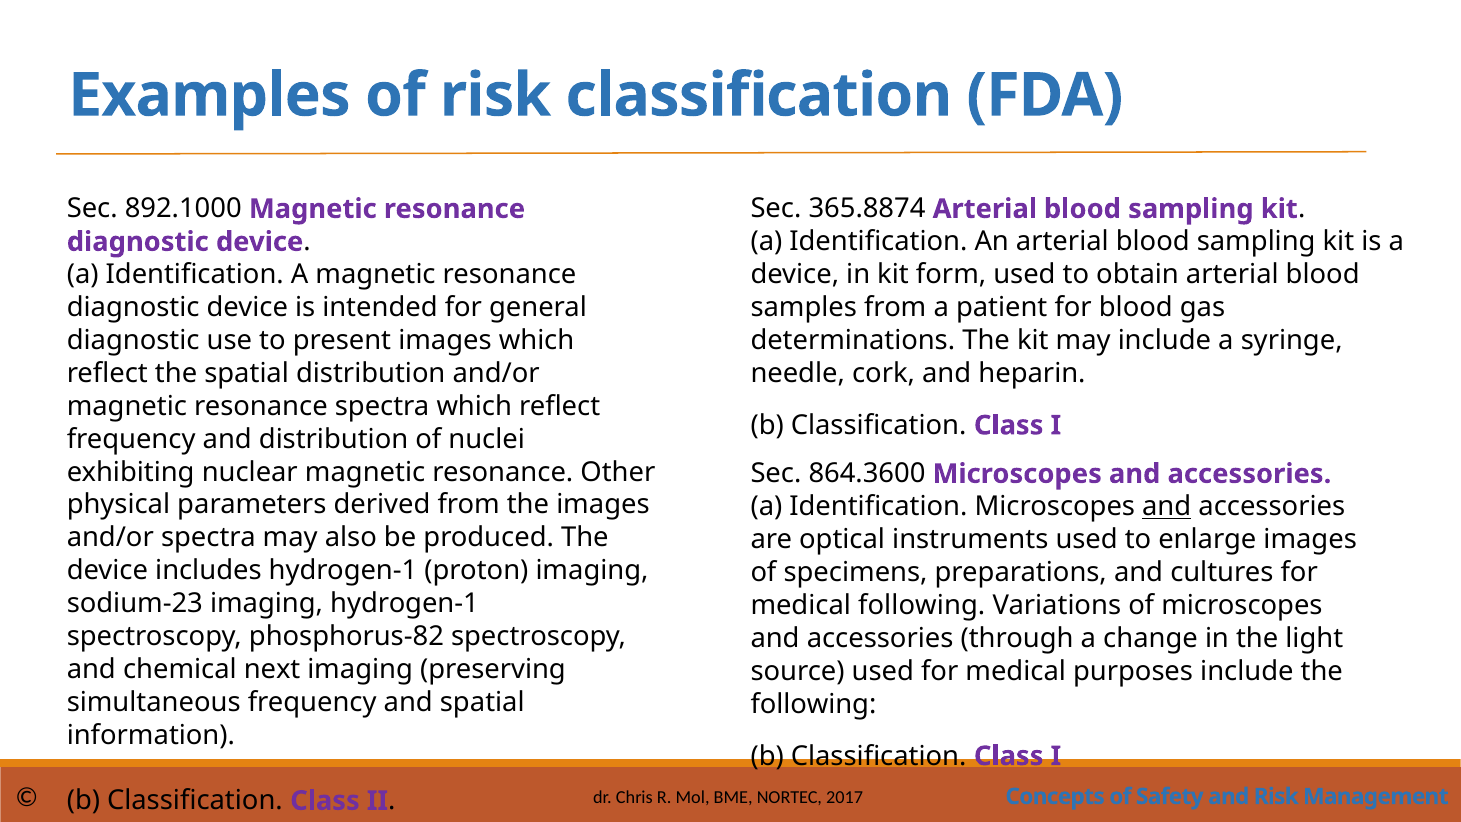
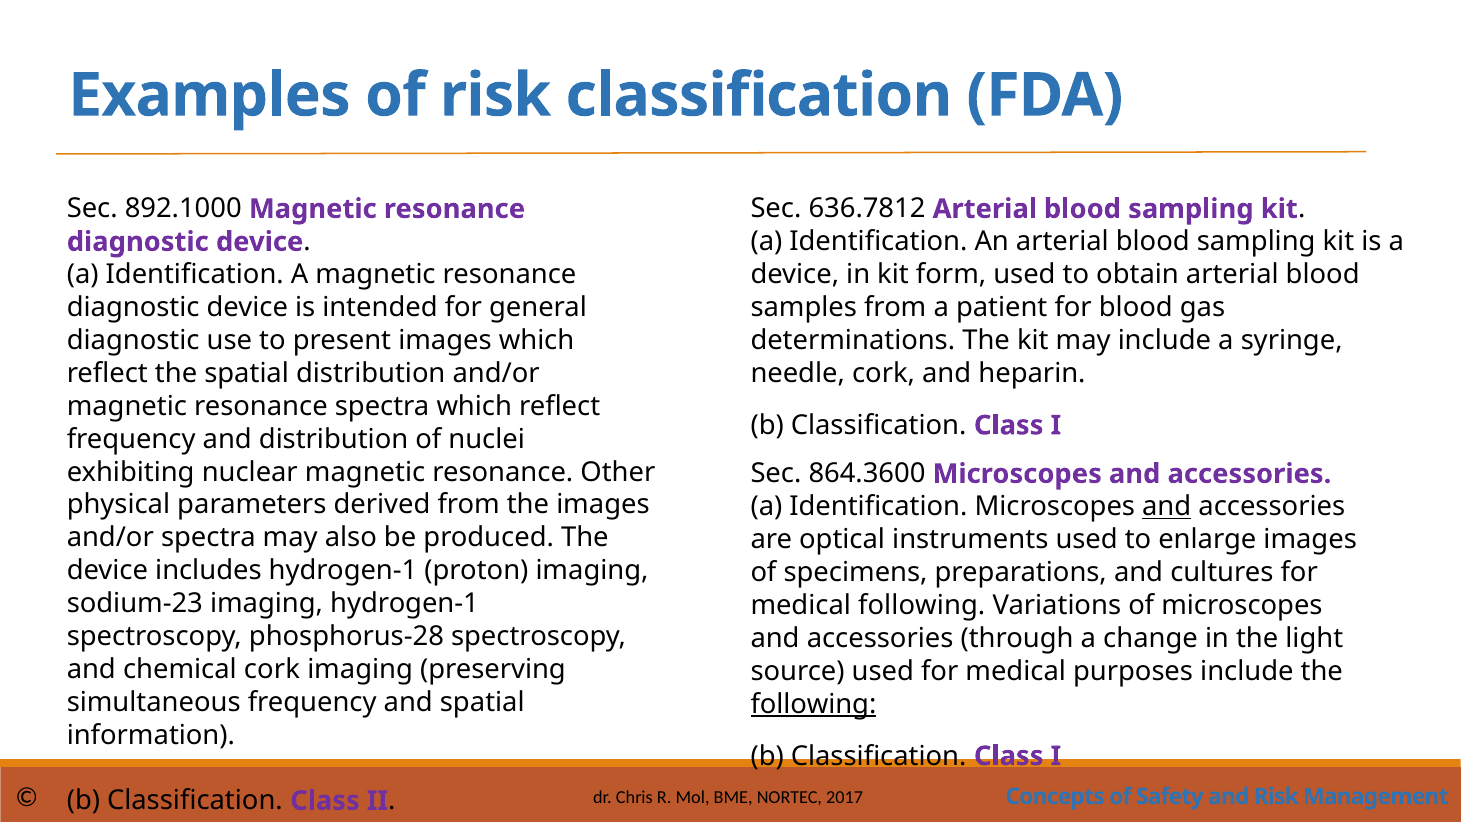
365.8874: 365.8874 -> 636.7812
phosphorus-82: phosphorus-82 -> phosphorus-28
chemical next: next -> cork
following at (813, 704) underline: none -> present
